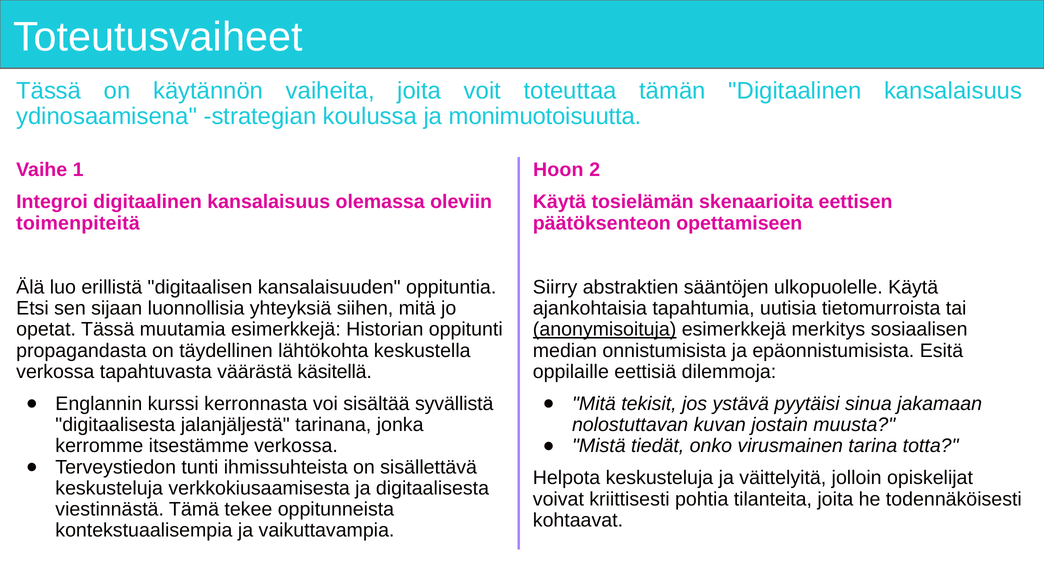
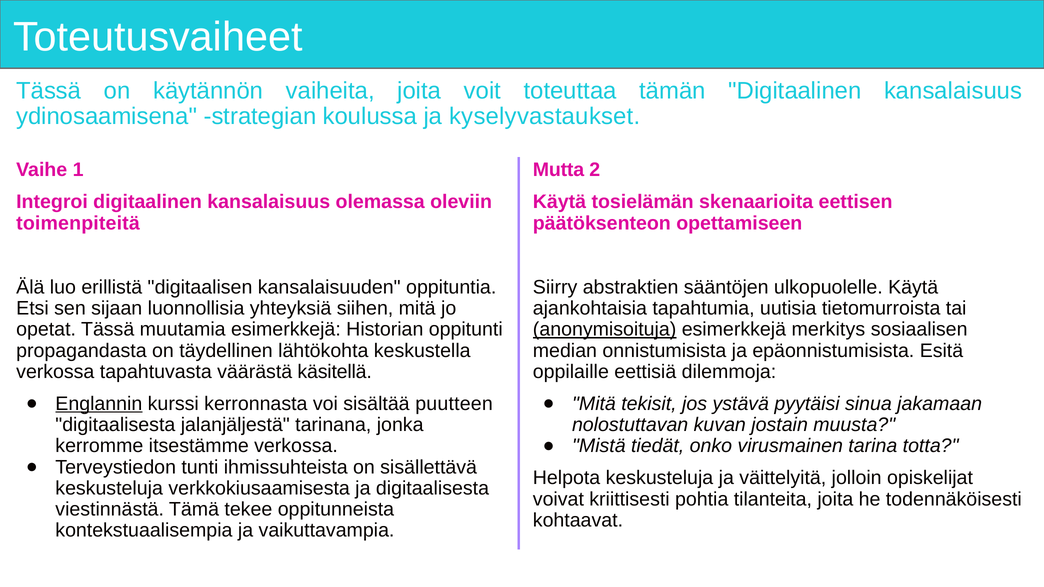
monimuotoisuutta: monimuotoisuutta -> kyselyvastaukset
Hoon: Hoon -> Mutta
Englannin underline: none -> present
syvällistä: syvällistä -> puutteen
